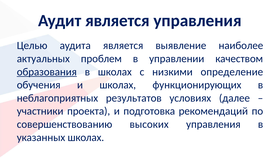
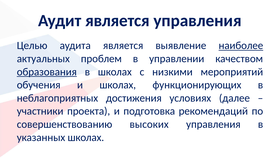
наиболее underline: none -> present
определение: определение -> мероприятий
результатов: результатов -> достижения
